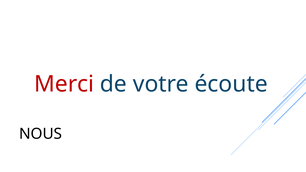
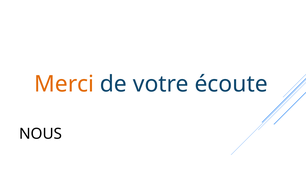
Merci colour: red -> orange
